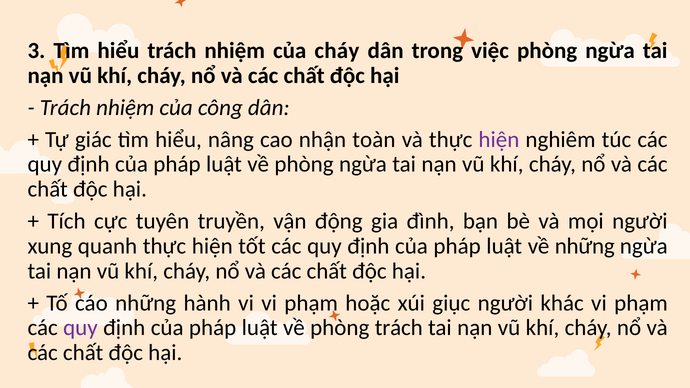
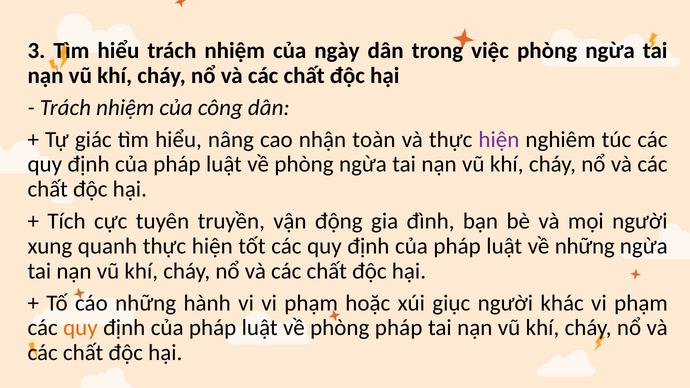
của cháy: cháy -> ngày
quy at (80, 328) colour: purple -> orange
phòng trách: trách -> pháp
